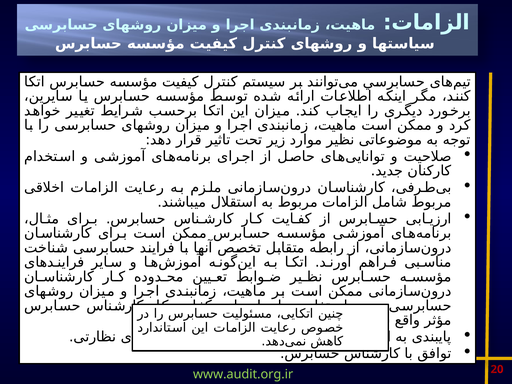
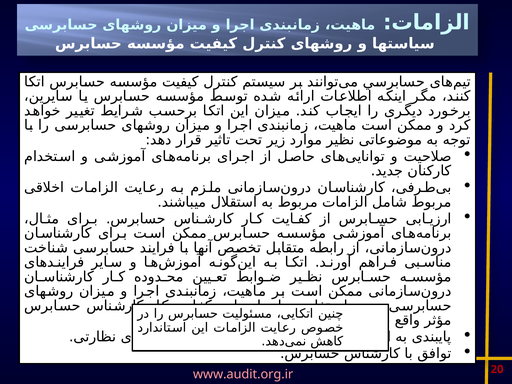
www.audit.org.ir colour: light green -> pink
